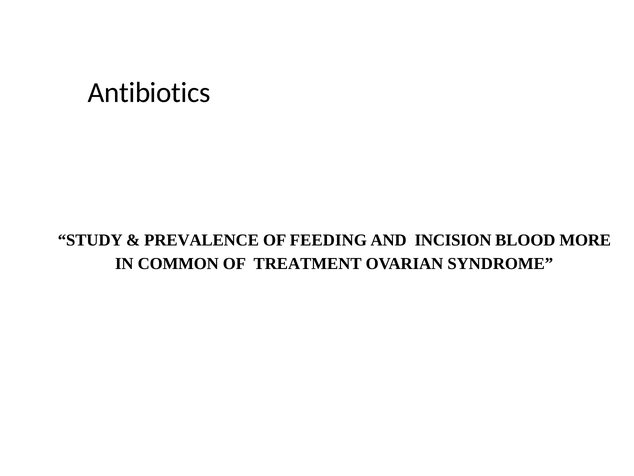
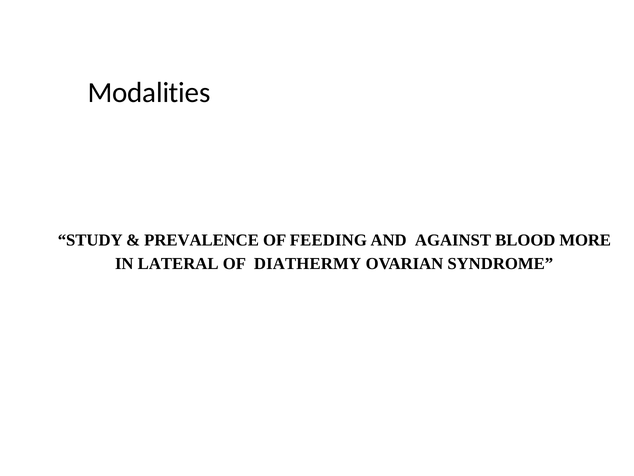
Antibiotics: Antibiotics -> Modalities
INCISION: INCISION -> AGAINST
COMMON: COMMON -> LATERAL
TREATMENT: TREATMENT -> DIATHERMY
